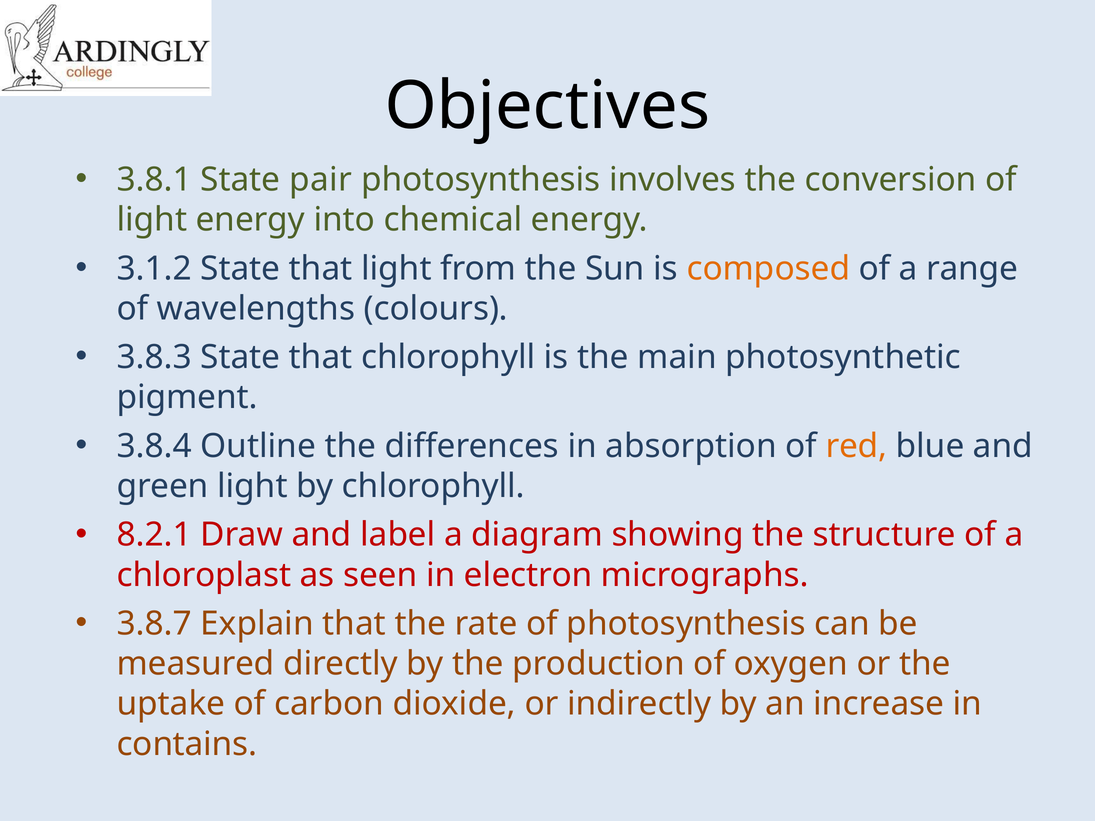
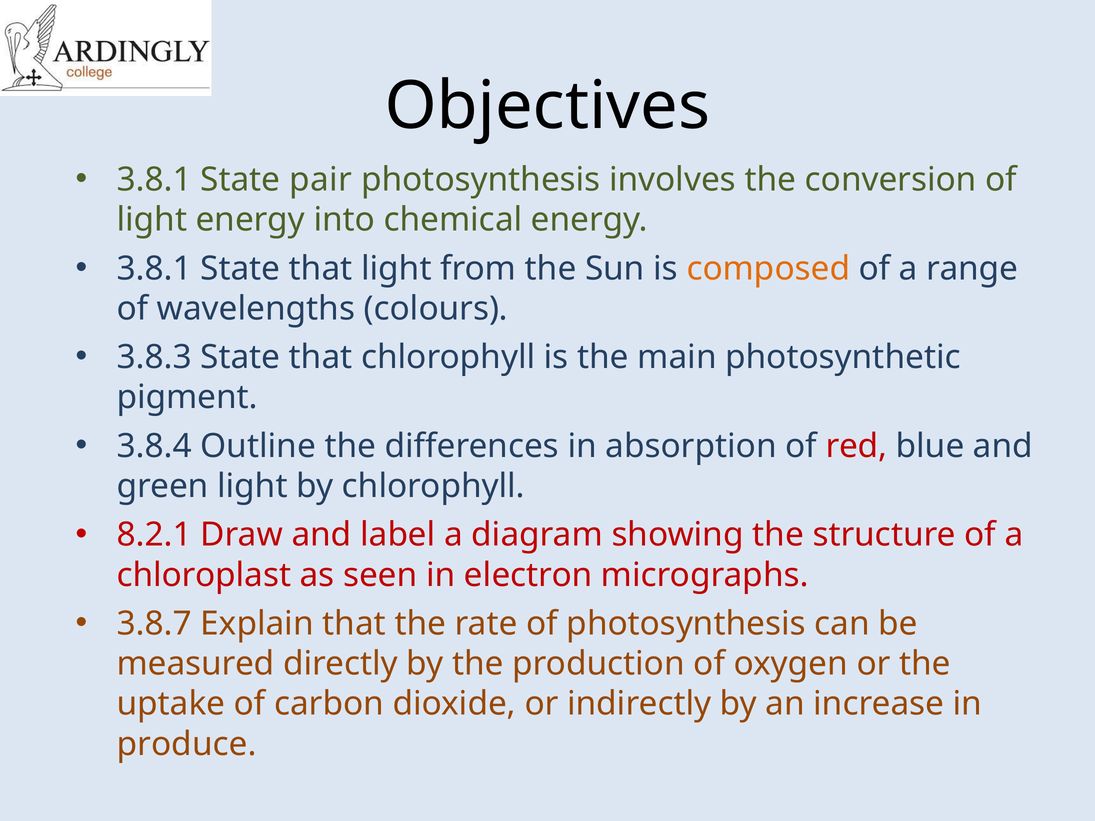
3.1.2 at (154, 269): 3.1.2 -> 3.8.1
red colour: orange -> red
contains: contains -> produce
